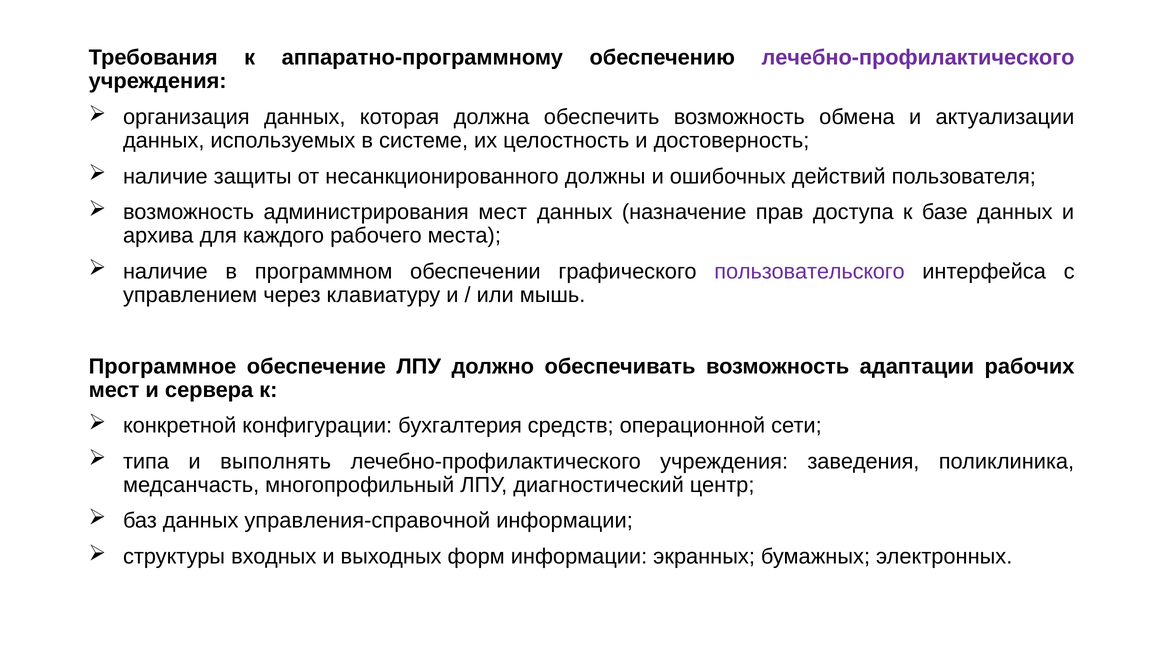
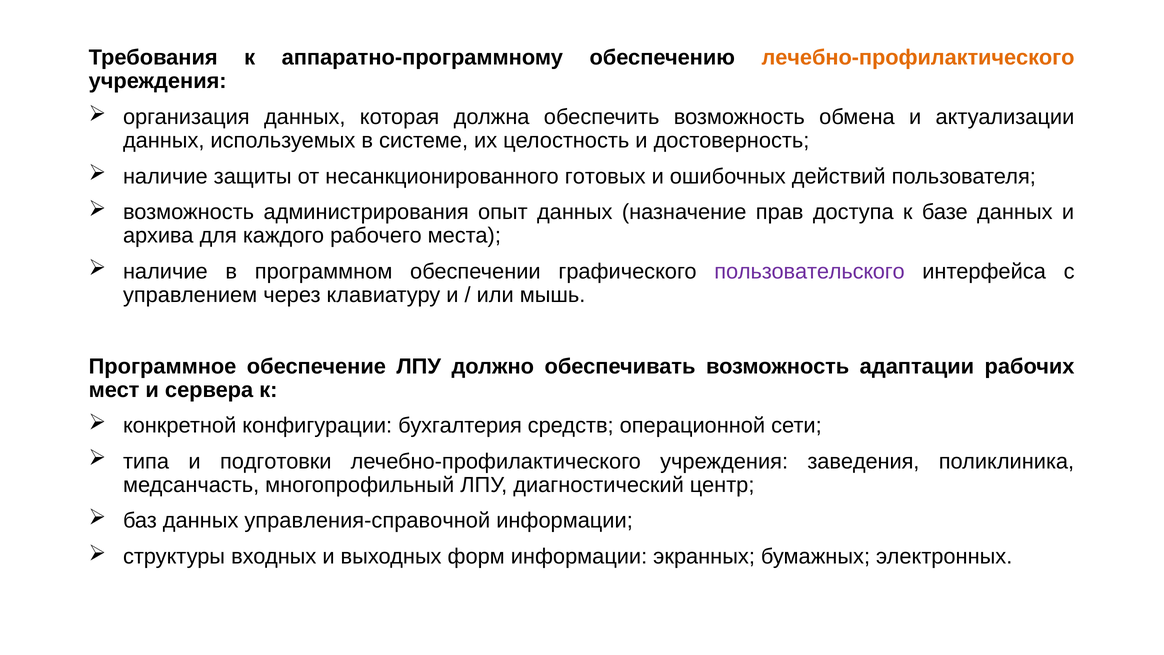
лечебно-профилактического at (918, 58) colour: purple -> orange
должны: должны -> готовых
администрирования мест: мест -> опыт
выполнять: выполнять -> подготовки
